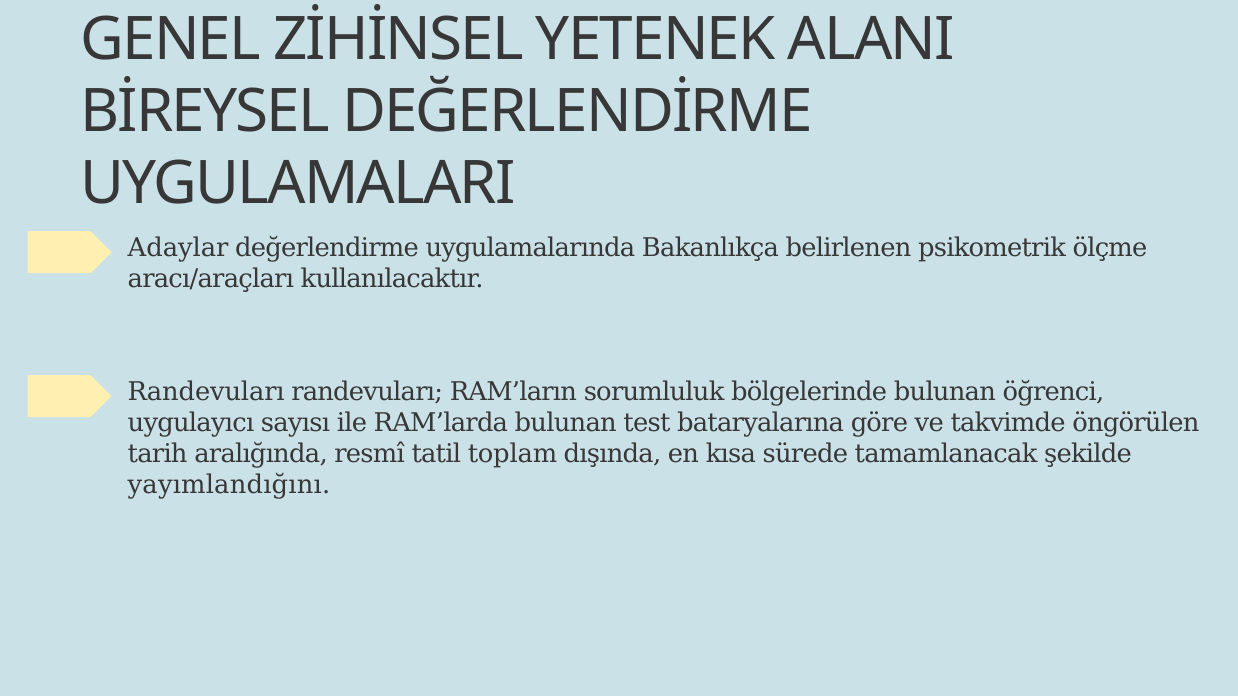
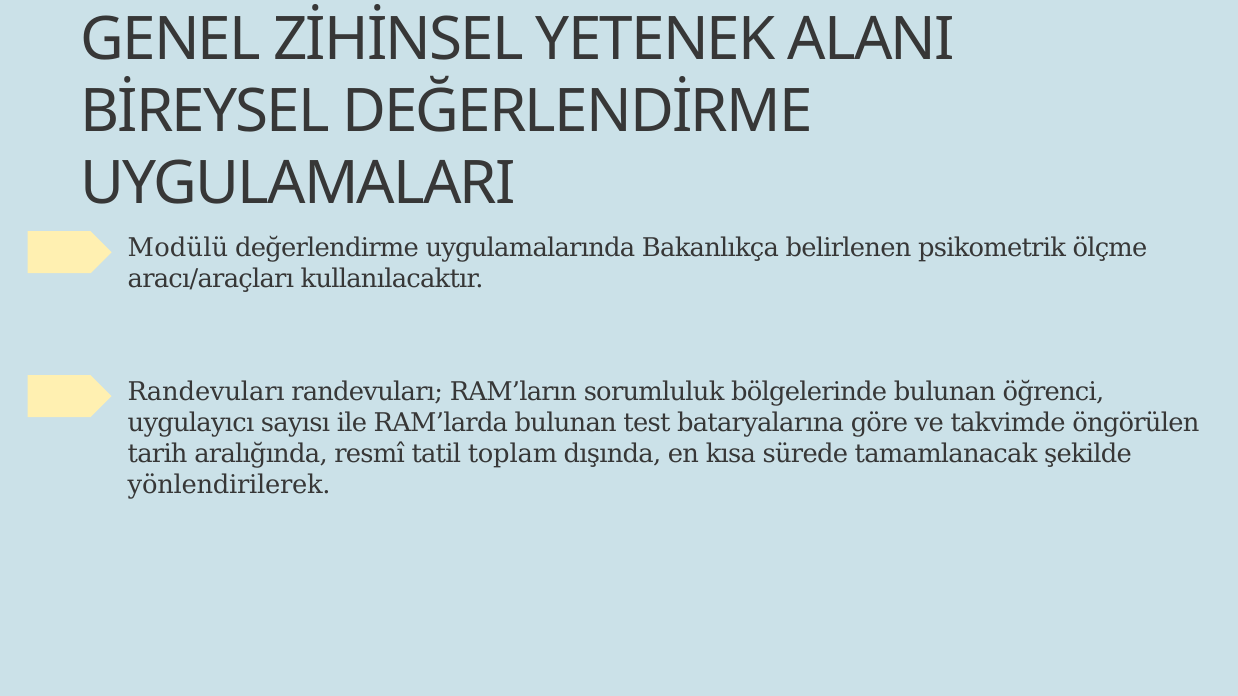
Adaylar: Adaylar -> Modülü
yayımlandığını: yayımlandığını -> yönlendirilerek
